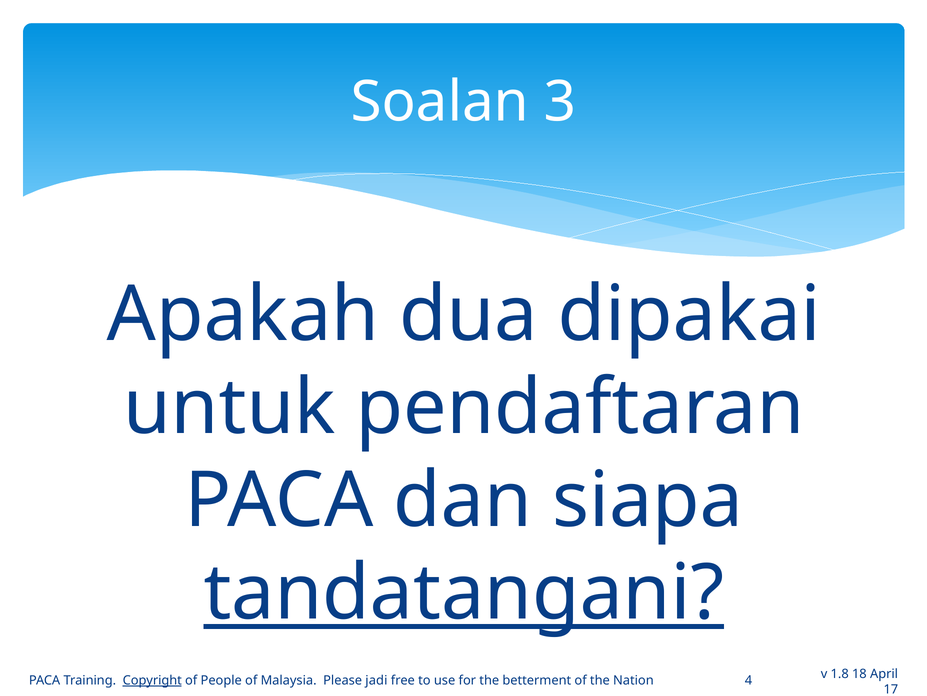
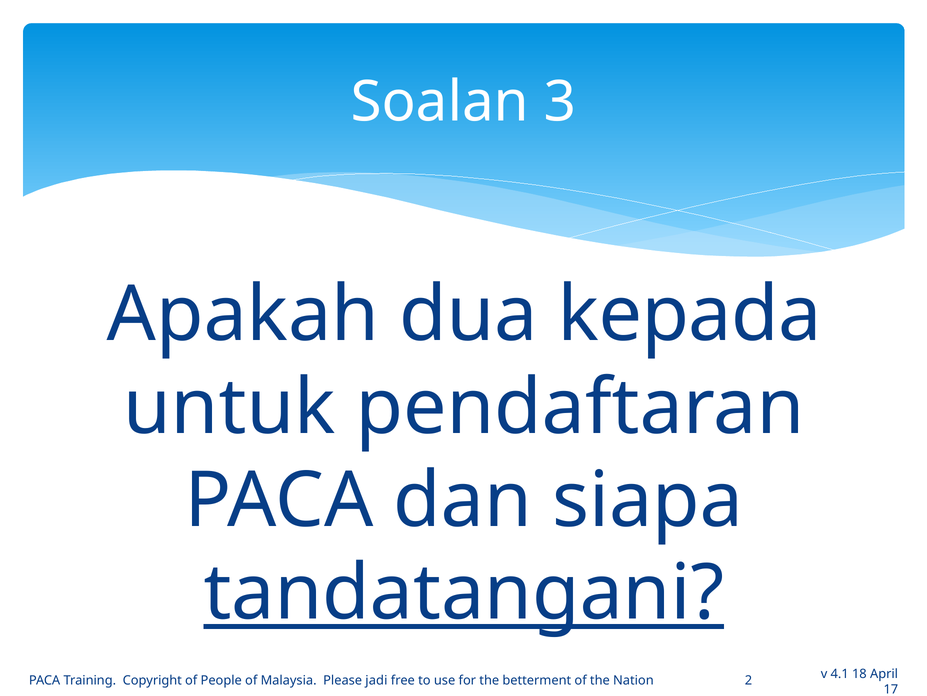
dipakai: dipakai -> kepada
1.8: 1.8 -> 4.1
Copyright underline: present -> none
4: 4 -> 2
